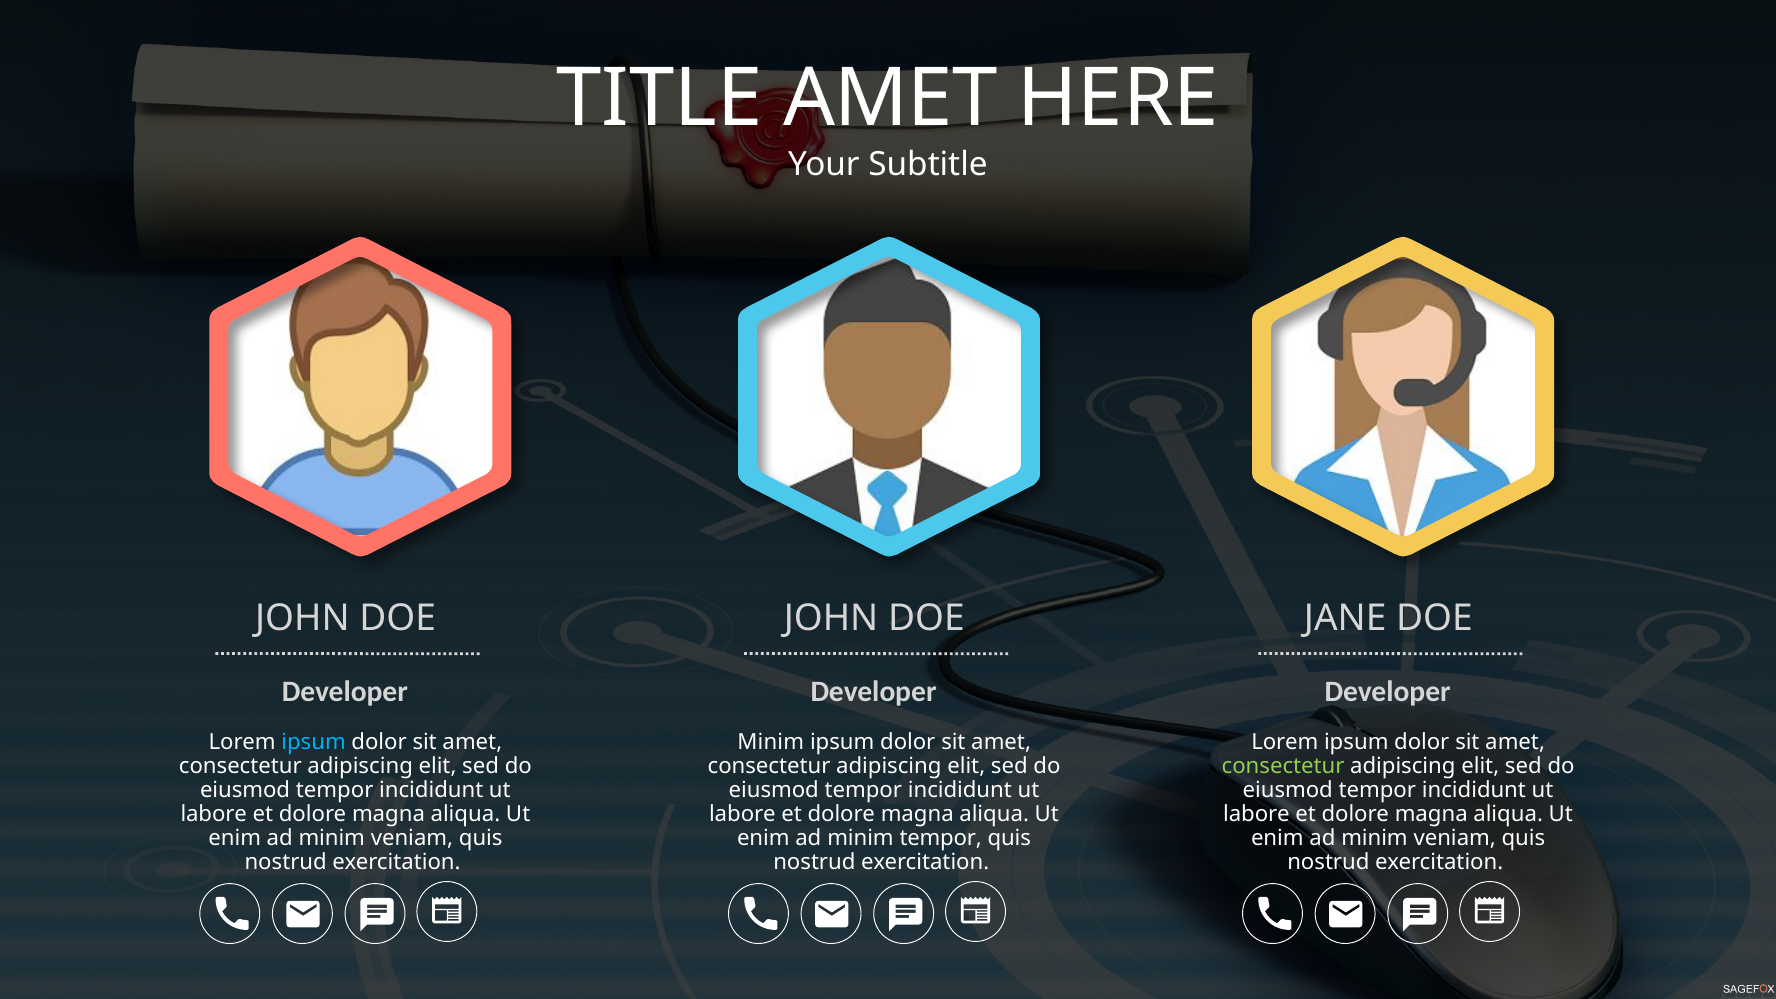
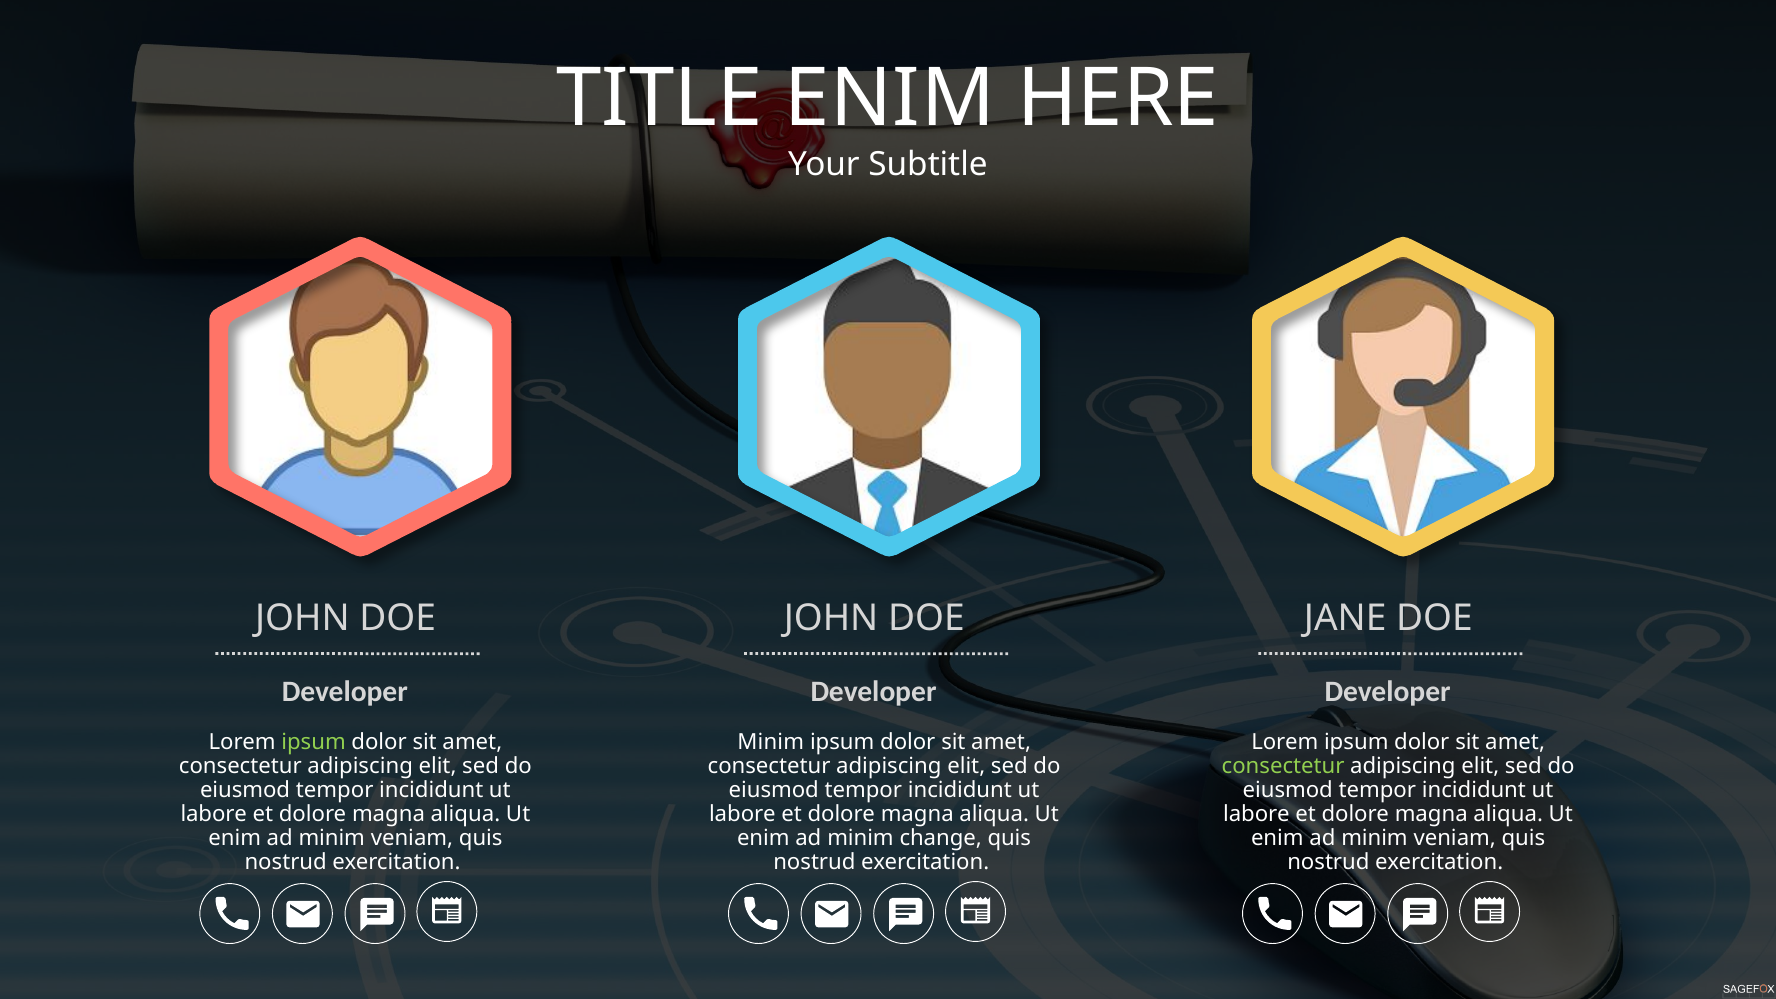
TITLE AMET: AMET -> ENIM
ipsum at (314, 742) colour: light blue -> light green
minim tempor: tempor -> change
